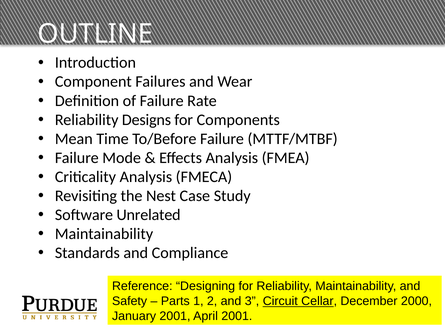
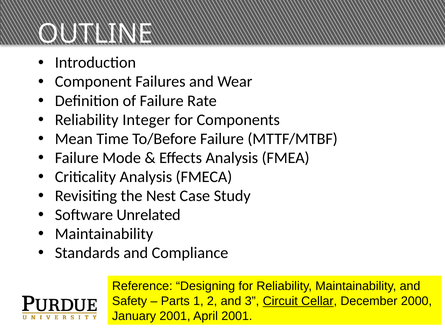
Designs: Designs -> Integer
